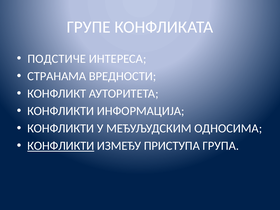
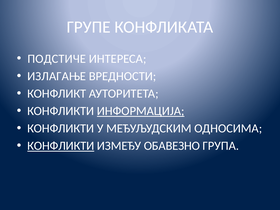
СТРАНАМА: СТРАНАМА -> ИЗЛАГАЊЕ
ИНФОРМАЦИЈА underline: none -> present
ПРИСТУПА: ПРИСТУПА -> ОБАВЕЗНО
